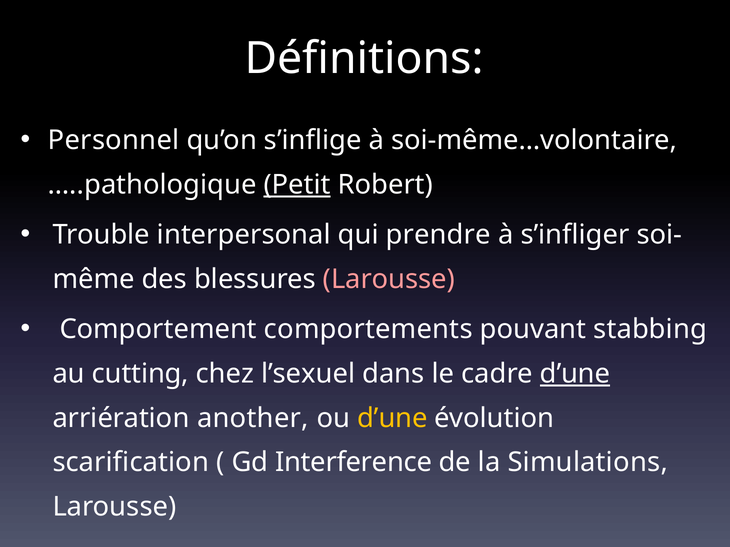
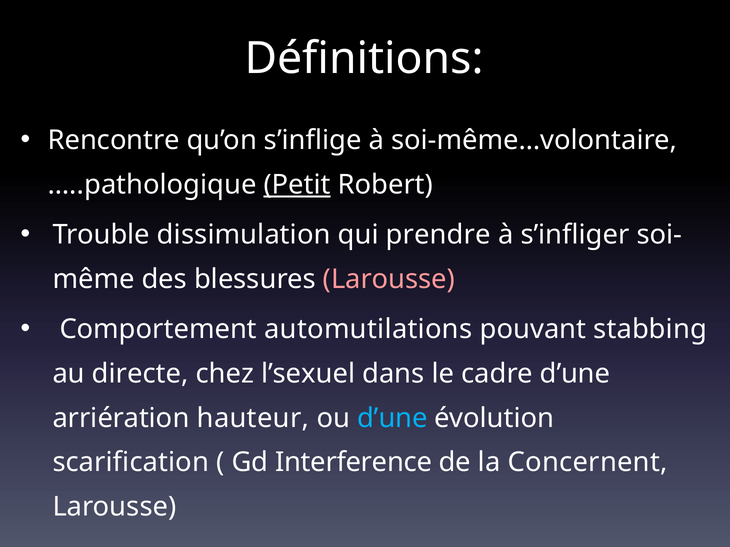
Personnel: Personnel -> Rencontre
interpersonal: interpersonal -> dissimulation
comportements: comportements -> automutilations
cutting: cutting -> directe
d’une at (575, 374) underline: present -> none
another: another -> hauteur
d’une at (392, 418) colour: yellow -> light blue
Simulations: Simulations -> Concernent
